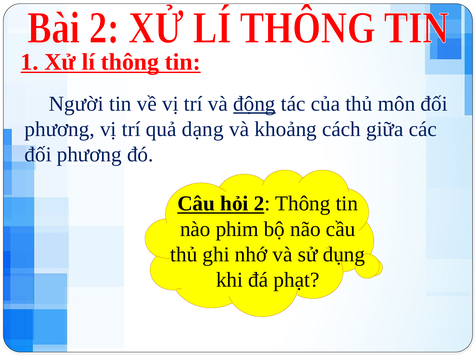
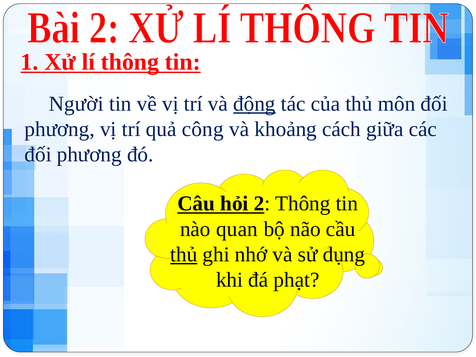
dạng: dạng -> công
phim: phim -> quan
thủ at (184, 254) underline: none -> present
